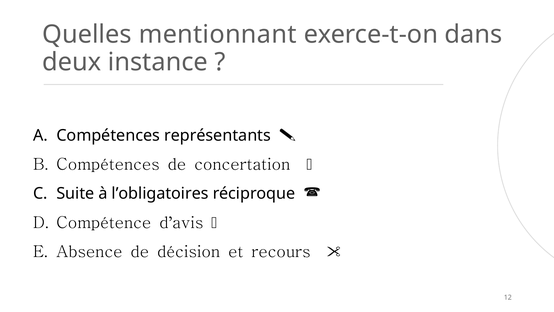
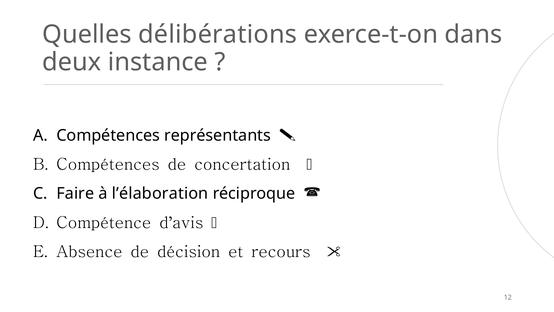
mentionnant: mentionnant -> délibérations
Suite: Suite -> Faire
l’obligatoires: l’obligatoires -> l’élaboration
